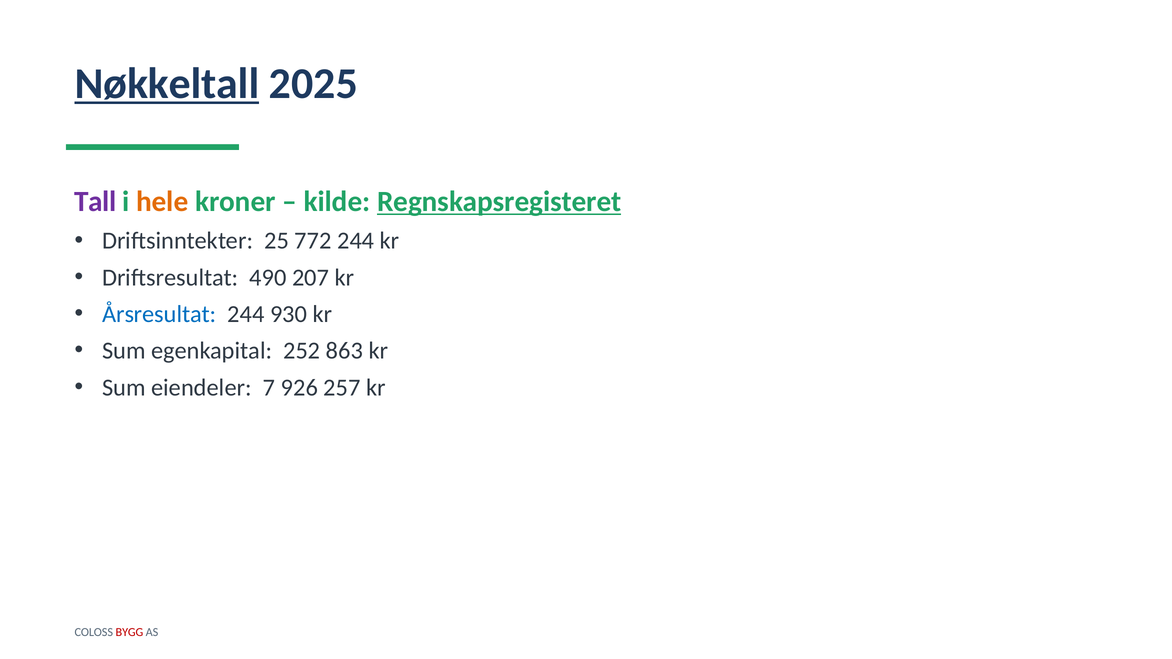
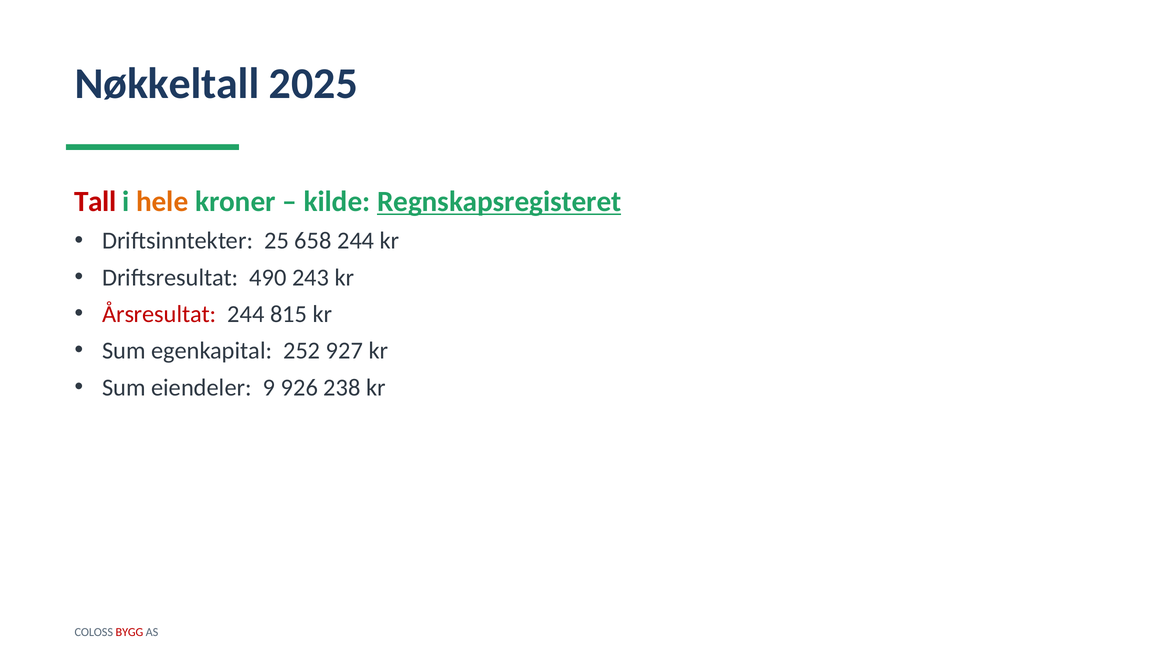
Nøkkeltall underline: present -> none
Tall colour: purple -> red
772: 772 -> 658
207: 207 -> 243
Årsresultat colour: blue -> red
930: 930 -> 815
863: 863 -> 927
7: 7 -> 9
257: 257 -> 238
